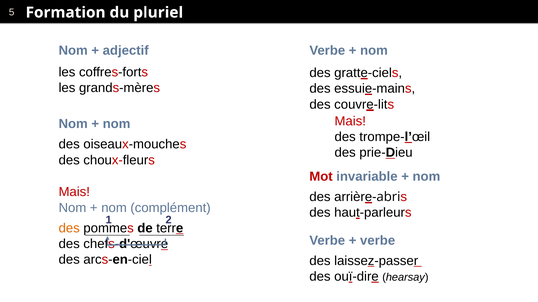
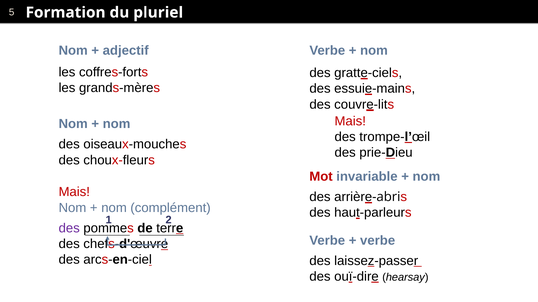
des at (69, 228) colour: orange -> purple
